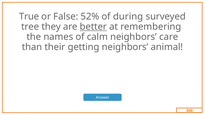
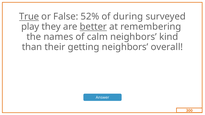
True underline: none -> present
tree: tree -> play
care: care -> kind
animal: animal -> overall
